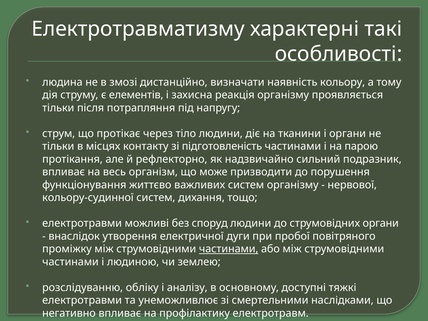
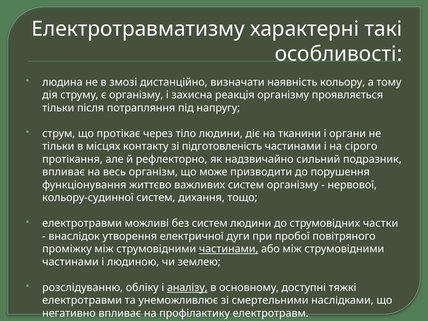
є елементів: елементів -> організму
парою: парою -> сірого
без споруд: споруд -> систем
струмовідних органи: органи -> частки
аналізу underline: none -> present
